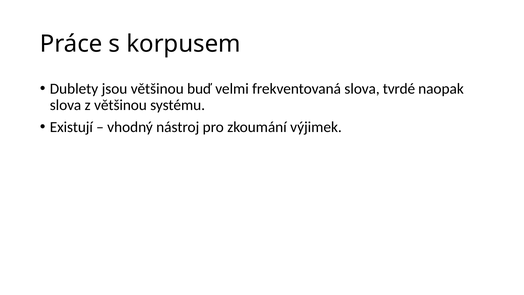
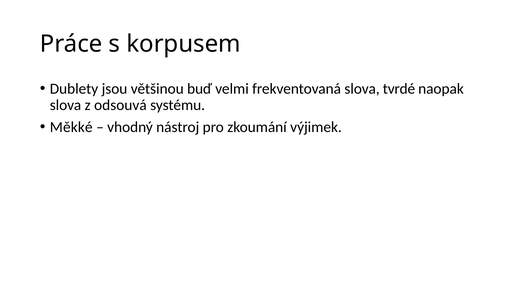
z většinou: většinou -> odsouvá
Existují: Existují -> Měkké
